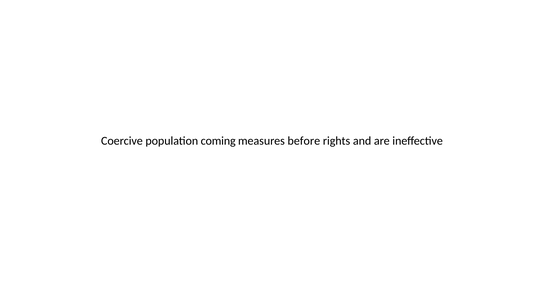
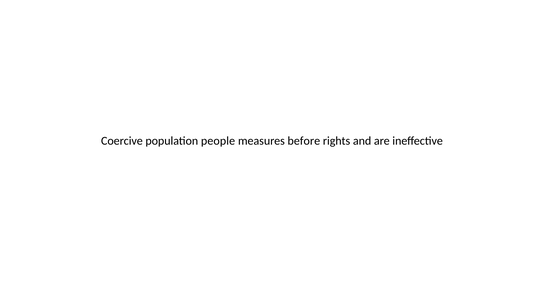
coming: coming -> people
